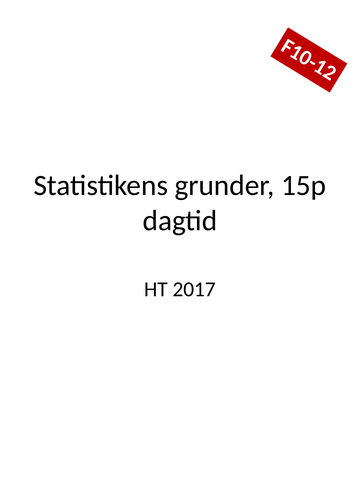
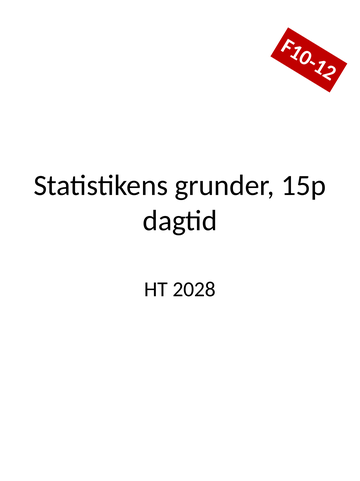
2017: 2017 -> 2028
